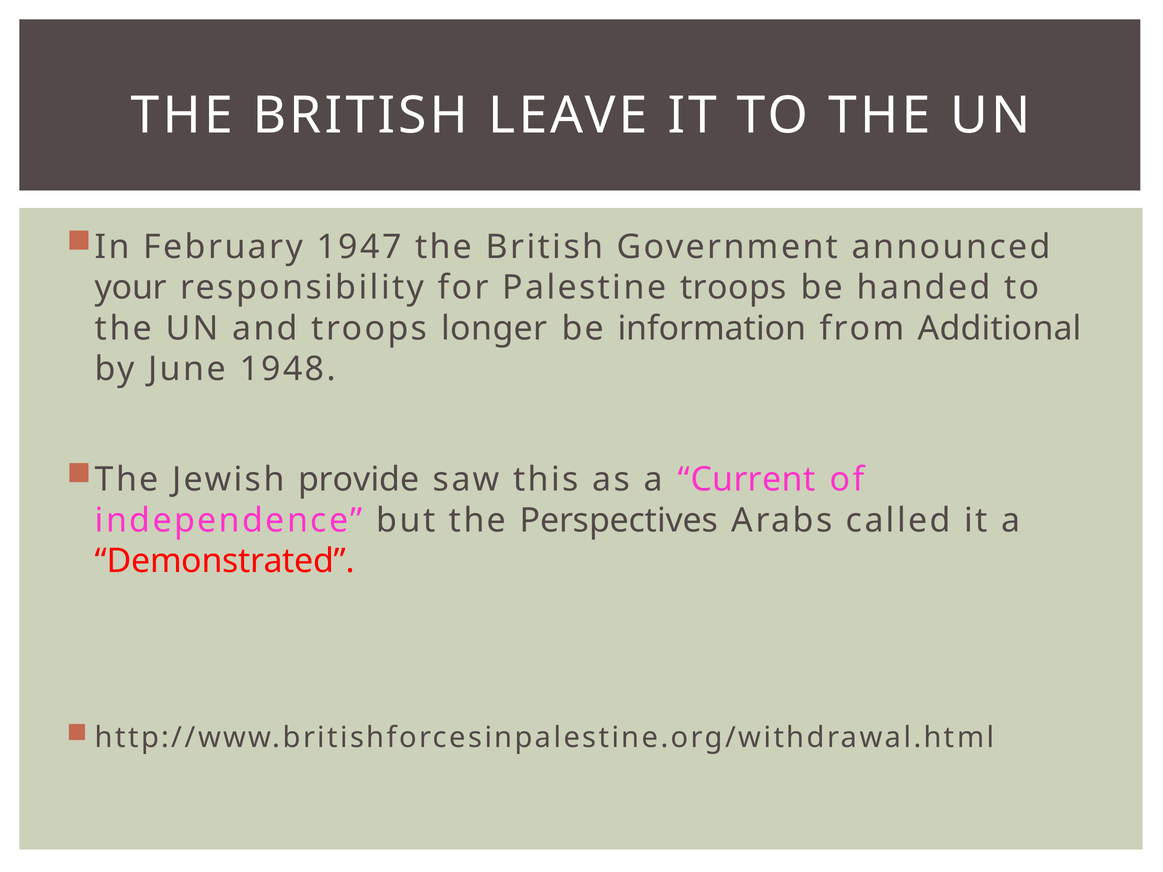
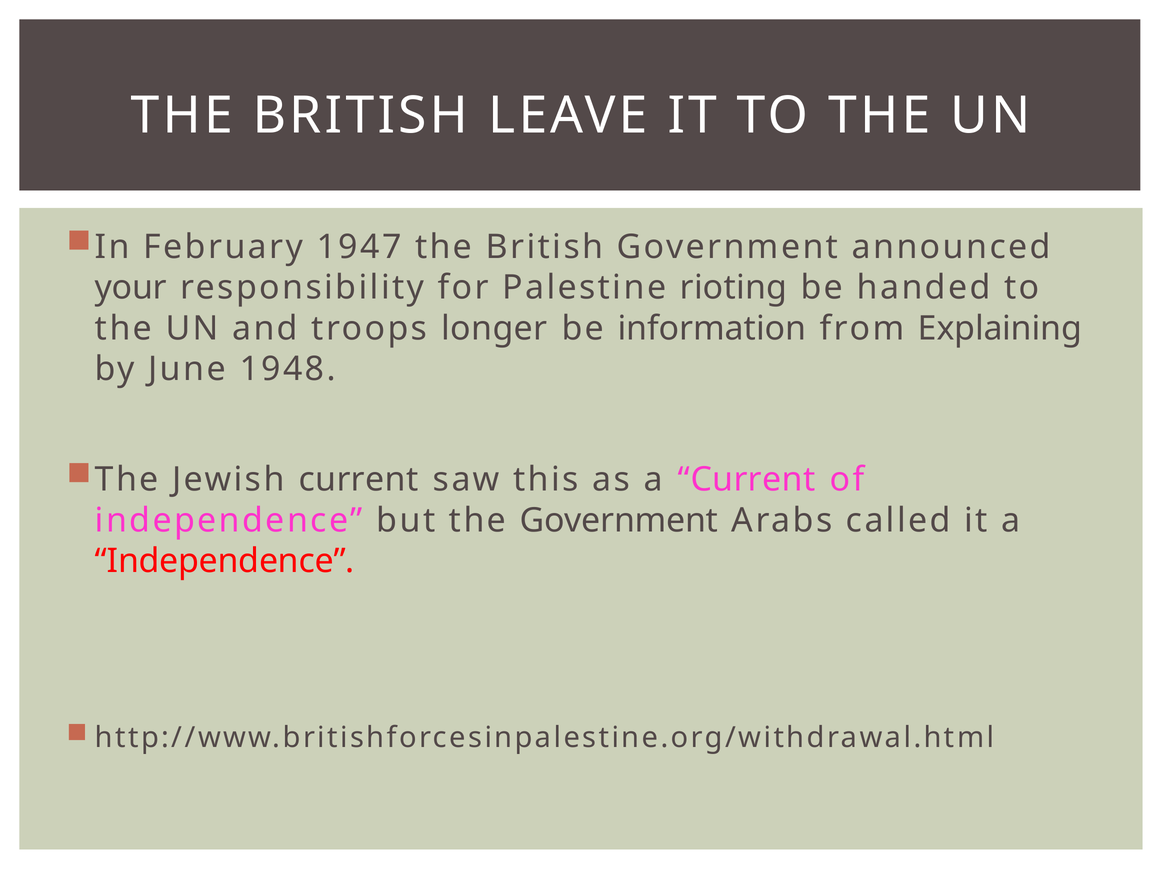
Palestine troops: troops -> rioting
Additional: Additional -> Explaining
Jewish provide: provide -> current
the Perspectives: Perspectives -> Government
Demonstrated at (225, 561): Demonstrated -> Independence
